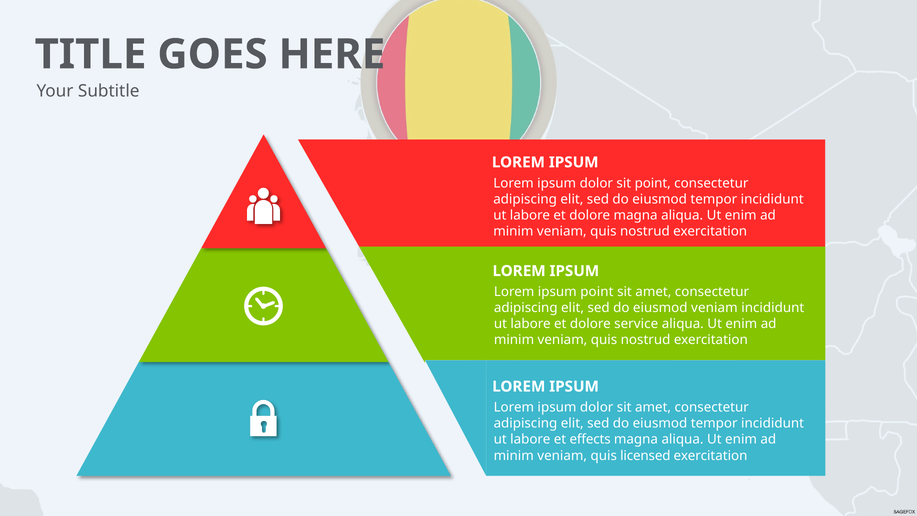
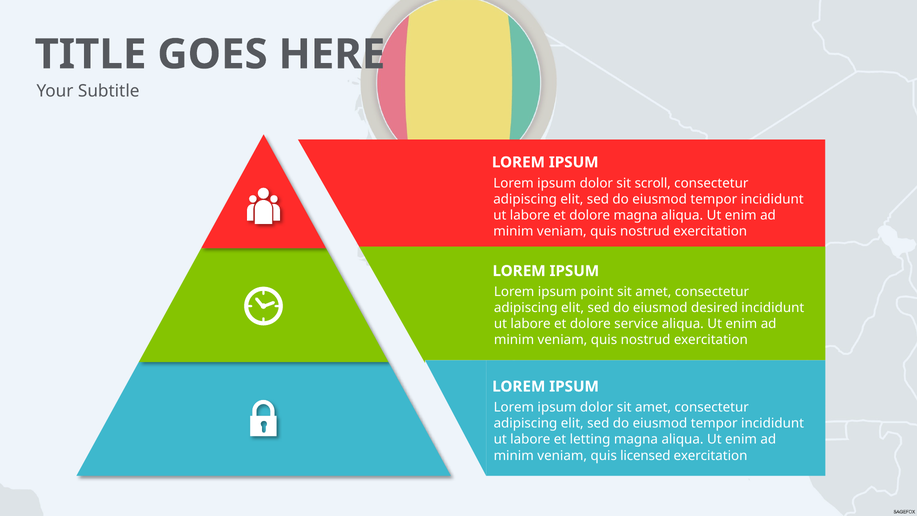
sit point: point -> scroll
eiusmod veniam: veniam -> desired
effects: effects -> letting
